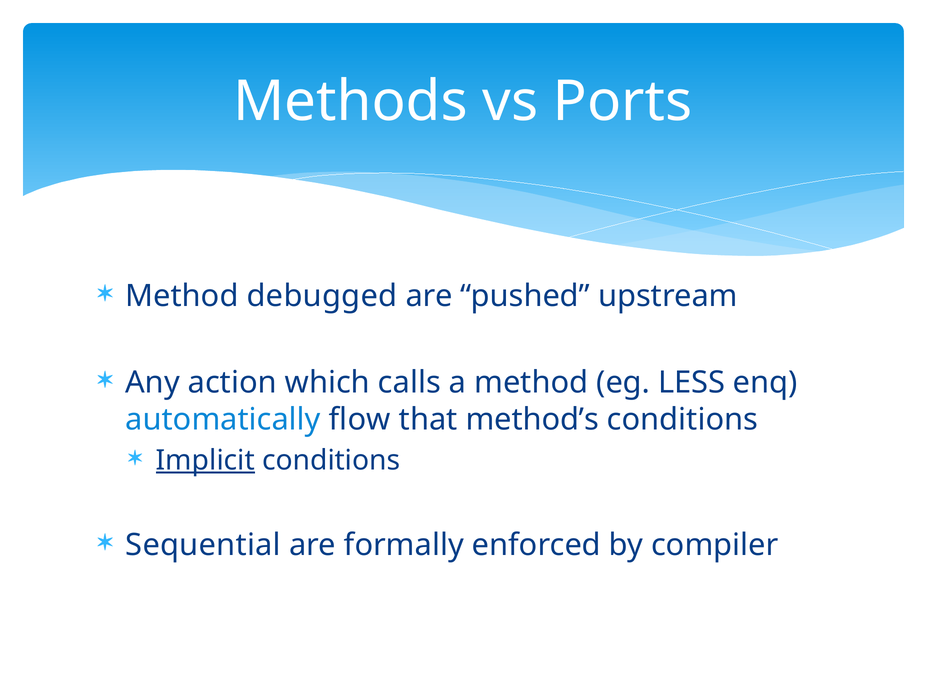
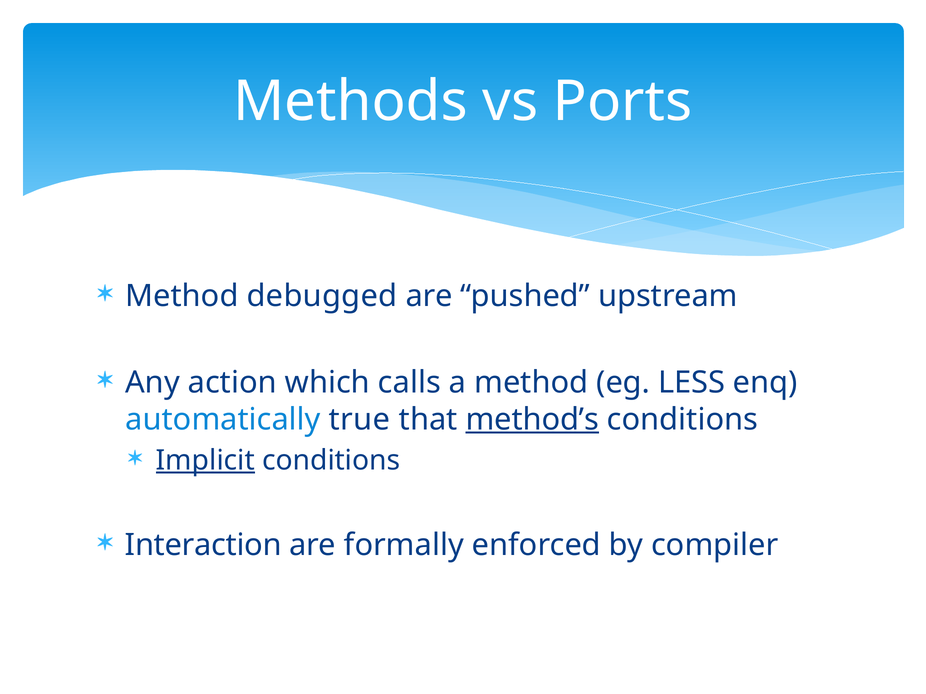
flow: flow -> true
method’s underline: none -> present
Sequential: Sequential -> Interaction
